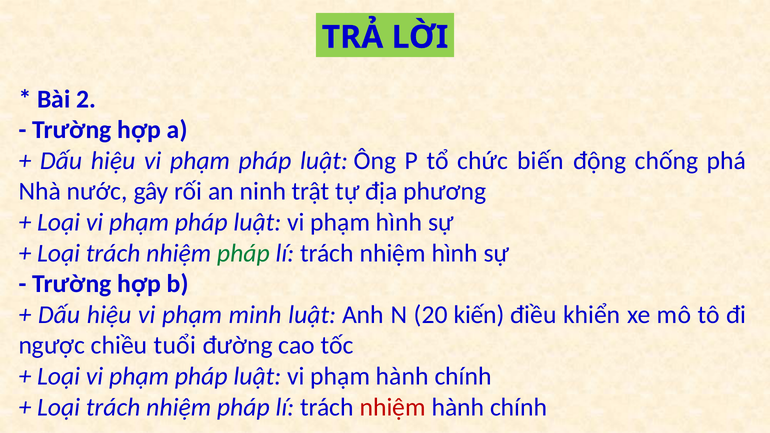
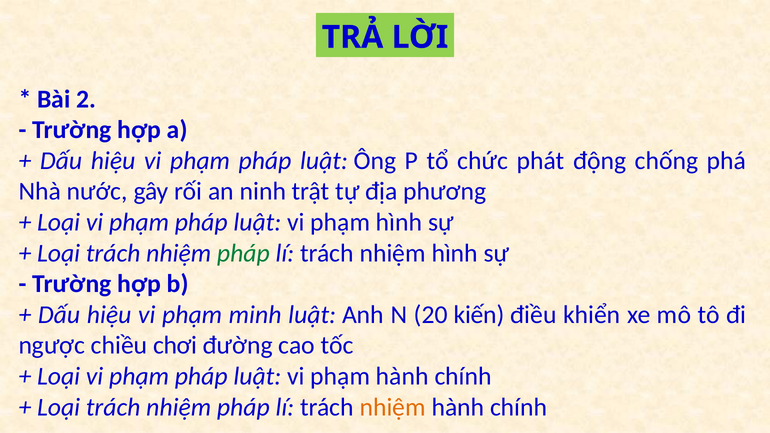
biến: biến -> phát
tuổi: tuổi -> chơi
nhiệm at (393, 407) colour: red -> orange
